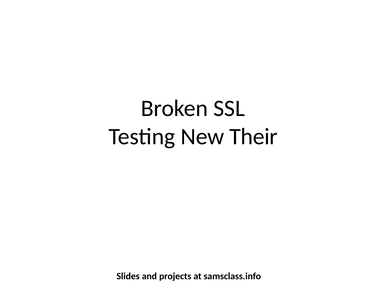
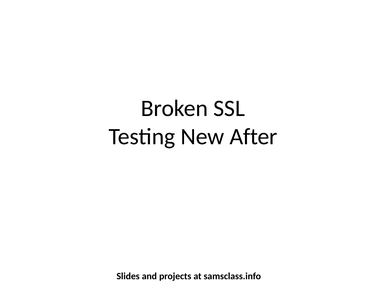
Their: Their -> After
